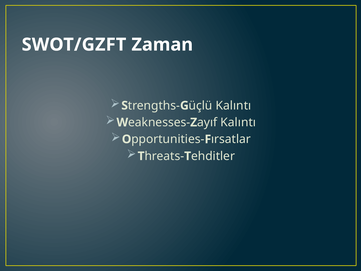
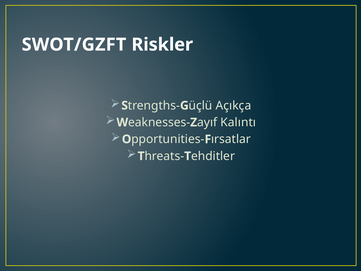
Zaman: Zaman -> Riskler
Kalıntı at (233, 105): Kalıntı -> Açıkça
